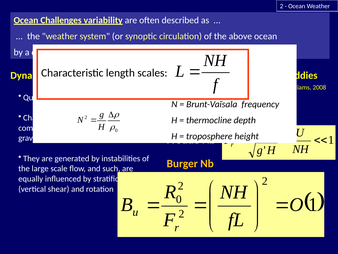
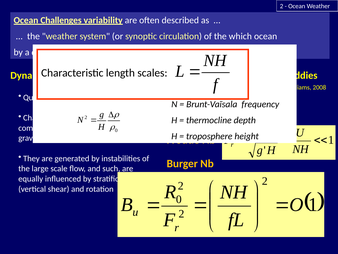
above: above -> which
